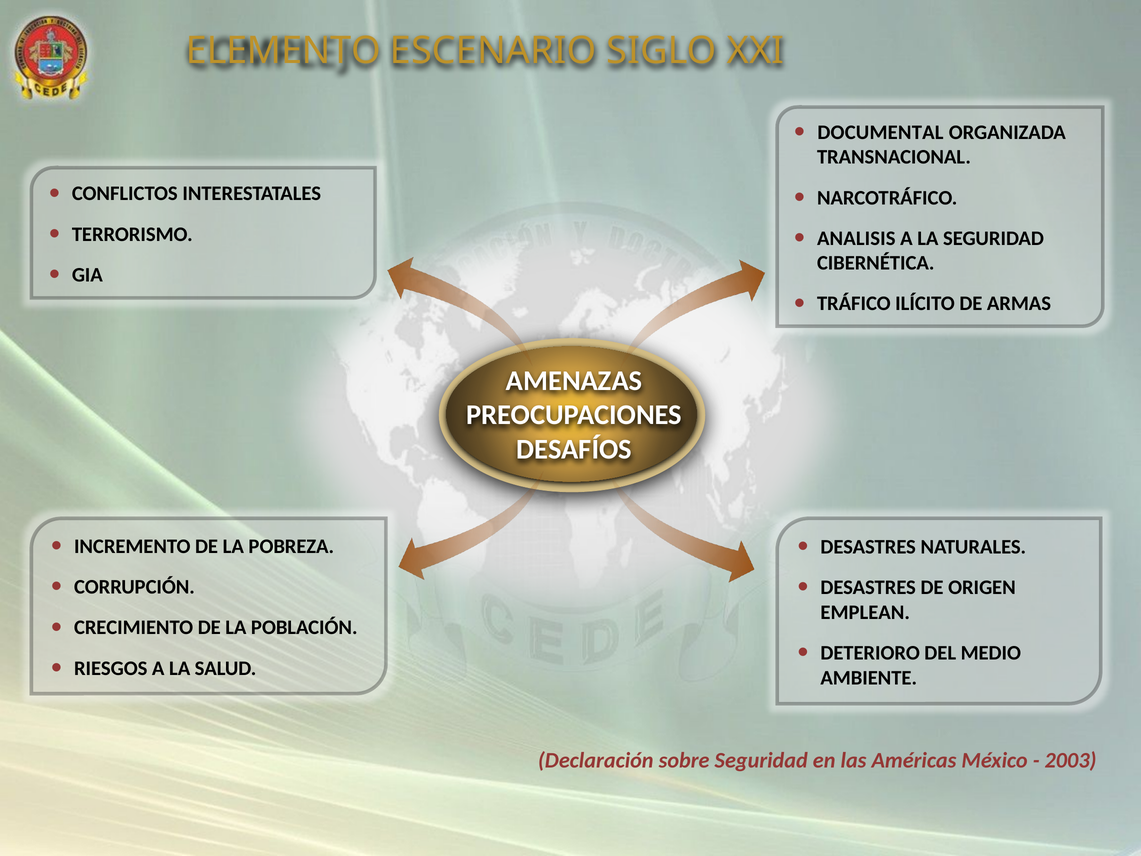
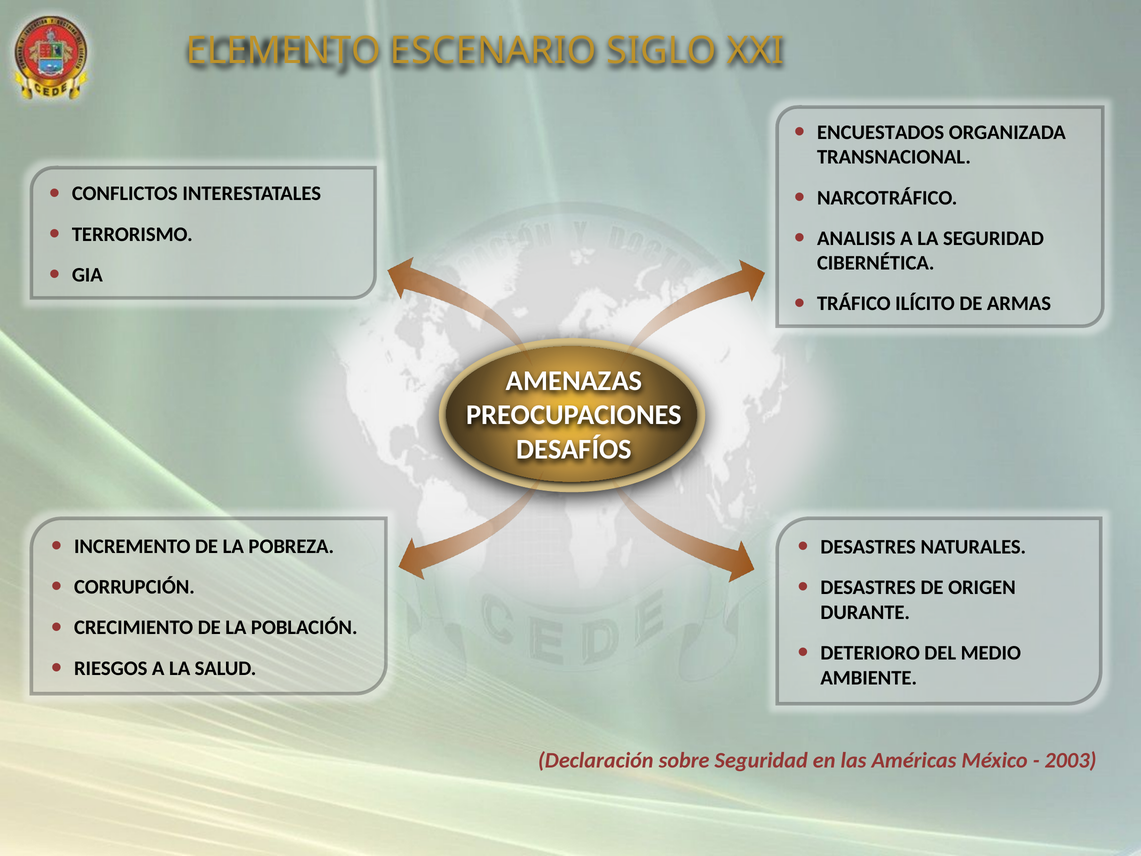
DOCUMENTAL: DOCUMENTAL -> ENCUESTADOS
EMPLEAN: EMPLEAN -> DURANTE
